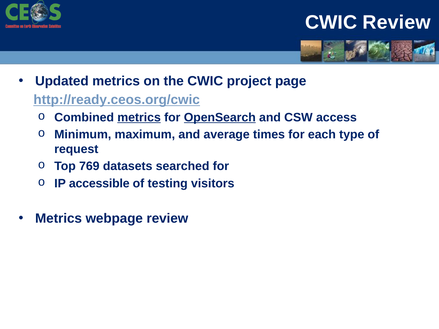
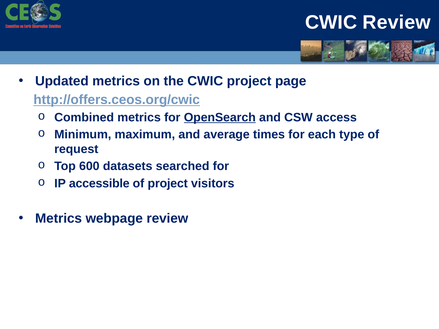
http://ready.ceos.org/cwic: http://ready.ceos.org/cwic -> http://offers.ceos.org/cwic
metrics at (139, 118) underline: present -> none
769: 769 -> 600
of testing: testing -> project
